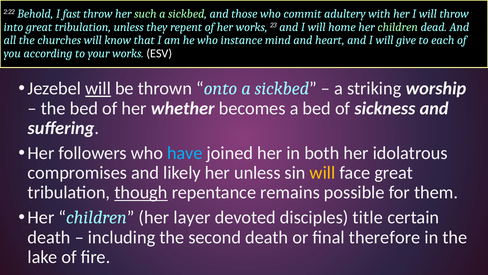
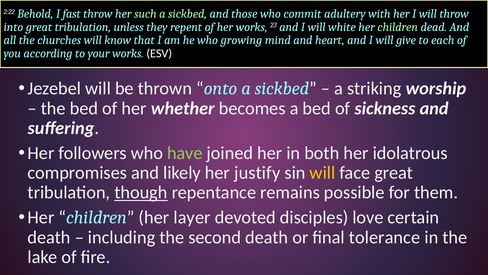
home: home -> white
instance: instance -> growing
will at (98, 88) underline: present -> none
have colour: light blue -> light green
her unless: unless -> justify
title: title -> love
therefore: therefore -> tolerance
